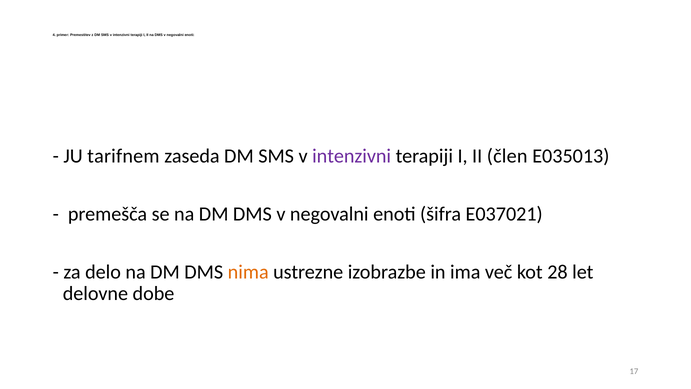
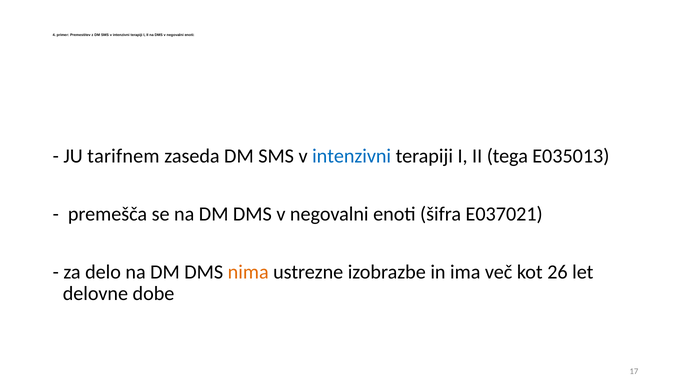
intenzivni at (352, 156) colour: purple -> blue
člen: člen -> tega
28: 28 -> 26
